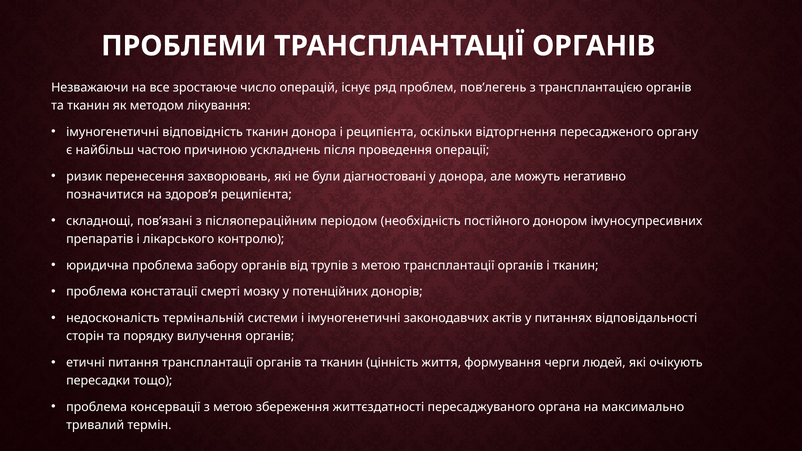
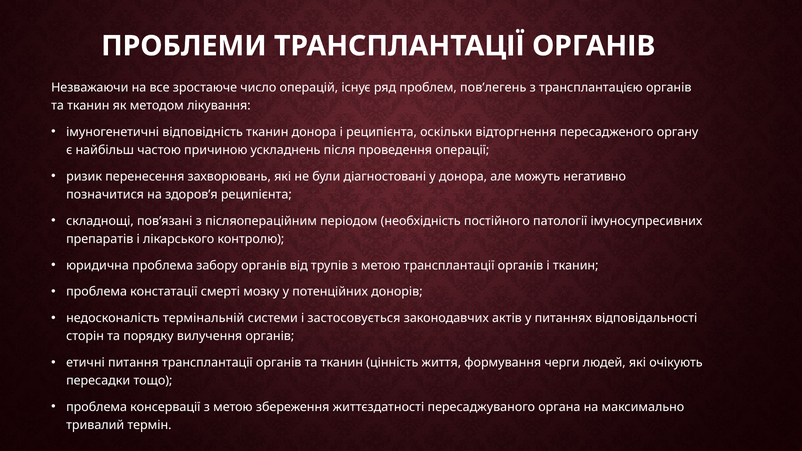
донором: донором -> патології
і імуногенетичні: імуногенетичні -> застосовується
